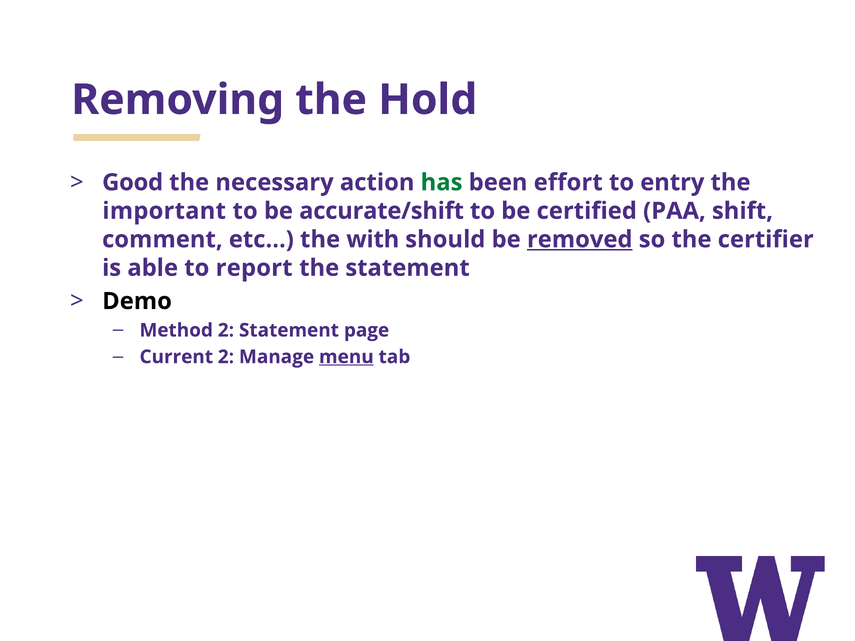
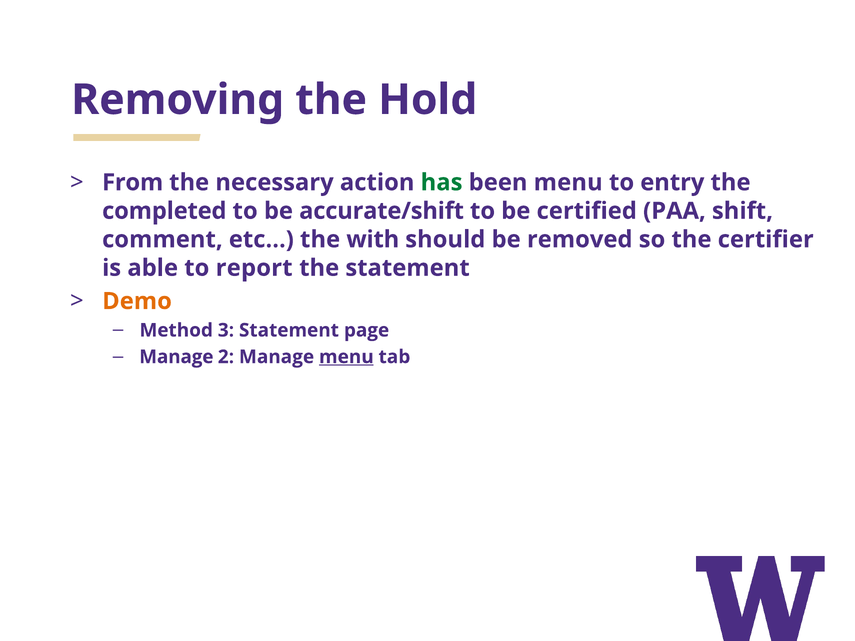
Good: Good -> From
been effort: effort -> menu
important: important -> completed
removed underline: present -> none
Demo colour: black -> orange
Method 2: 2 -> 3
Current at (176, 357): Current -> Manage
